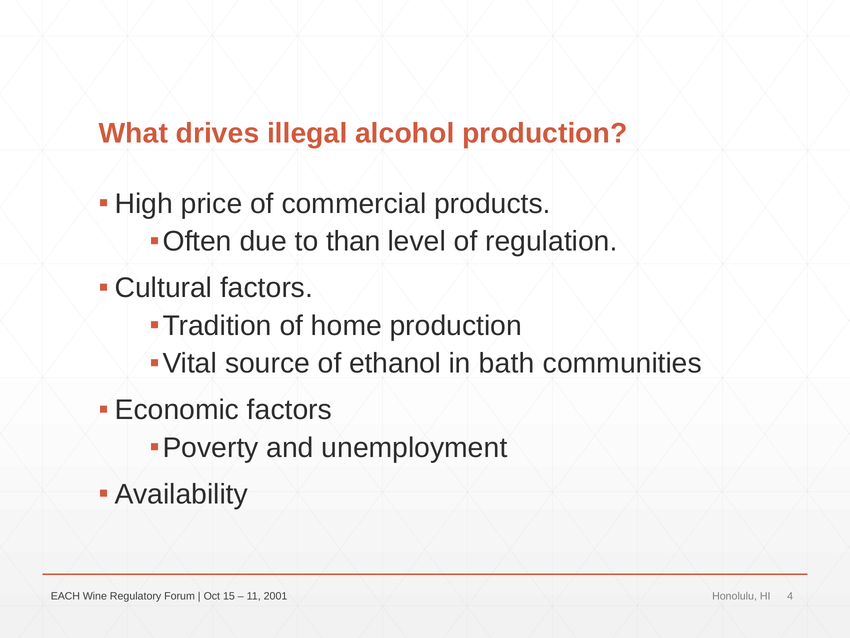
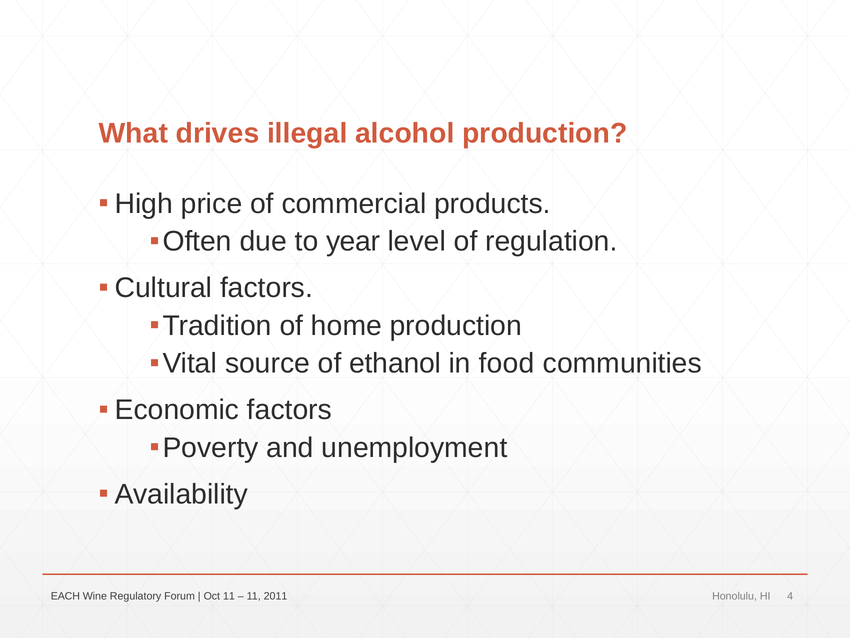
than: than -> year
bath: bath -> food
Oct 15: 15 -> 11
2001: 2001 -> 2011
